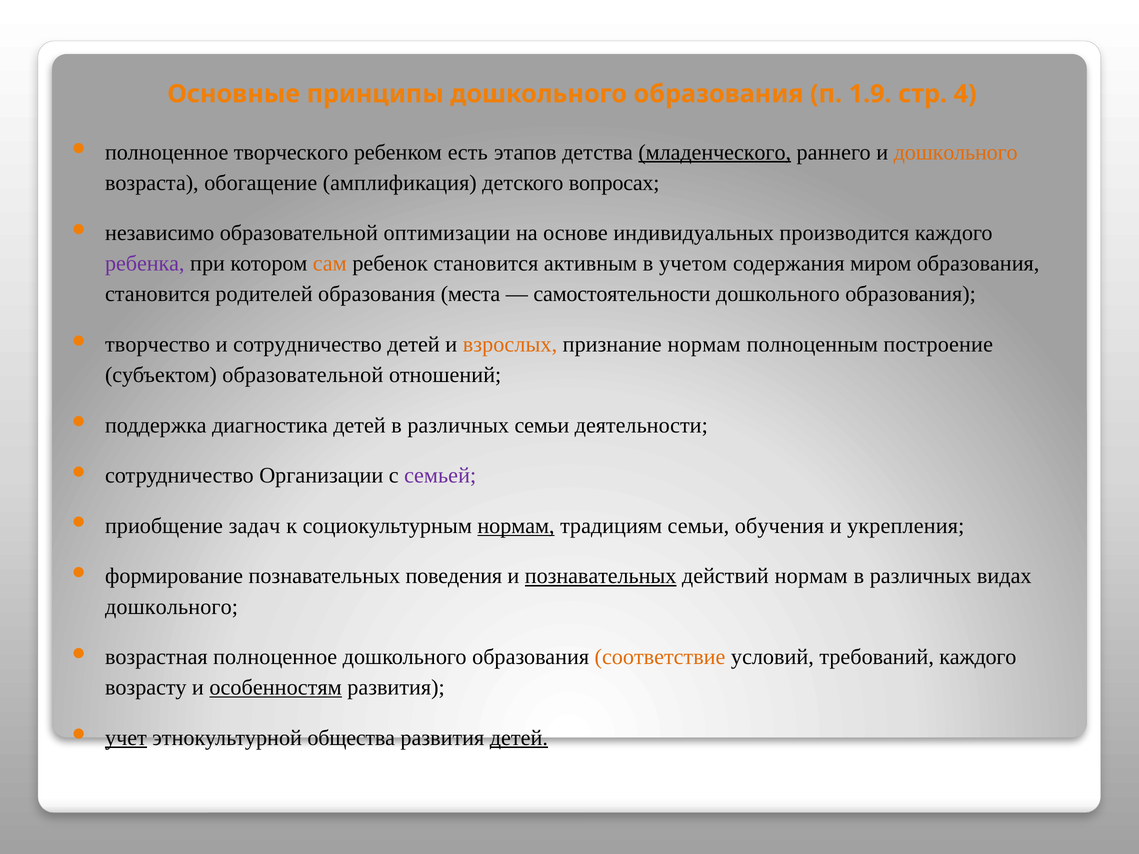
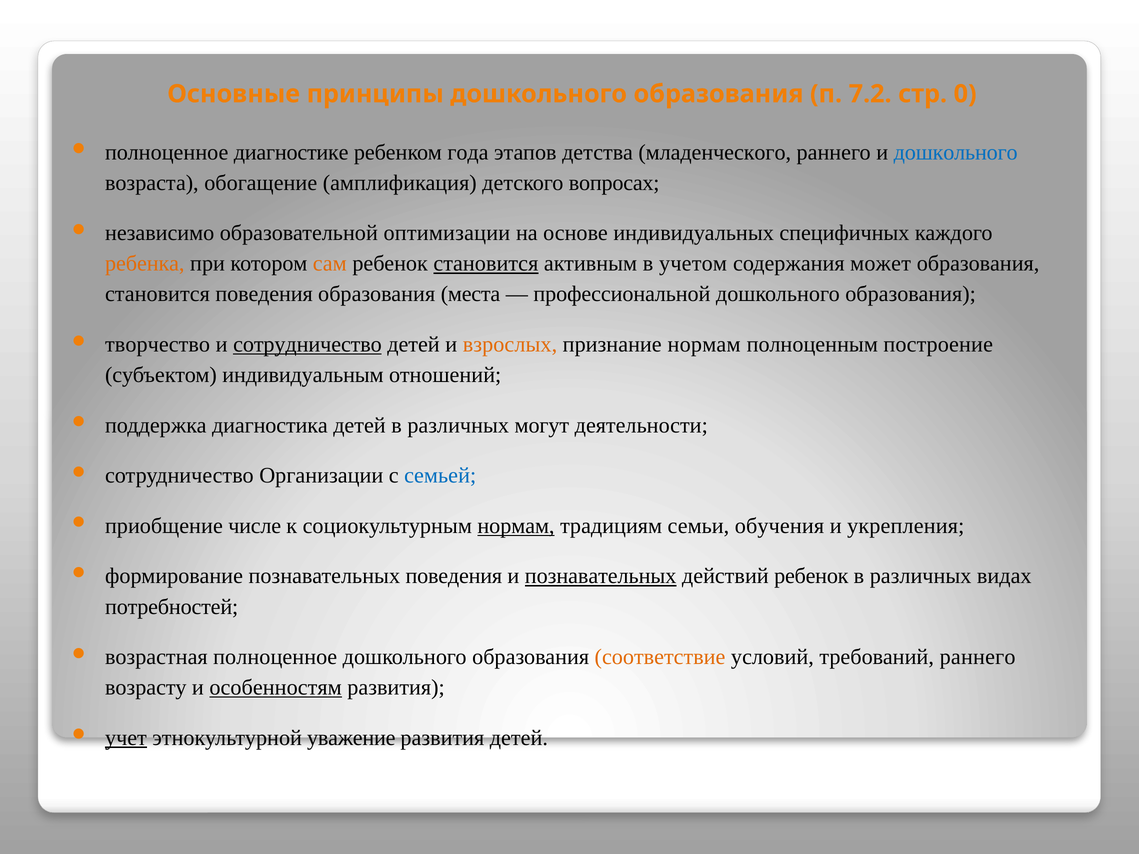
1.9: 1.9 -> 7.2
4: 4 -> 0
творческого: творческого -> диагностике
есть: есть -> года
младенческого underline: present -> none
дошкольного at (956, 152) colour: orange -> blue
производится: производится -> специфичных
ребенка colour: purple -> orange
становится at (486, 264) underline: none -> present
миром: миром -> может
становится родителей: родителей -> поведения
самостоятельности: самостоятельности -> профессиональной
сотрудничество at (307, 345) underline: none -> present
субъектом образовательной: образовательной -> индивидуальным
различных семьи: семьи -> могут
семьей colour: purple -> blue
задач: задач -> числе
действий нормам: нормам -> ребенок
дошкольного at (172, 607): дошкольного -> потребностей
требований каждого: каждого -> раннего
общества: общества -> уважение
детей at (519, 738) underline: present -> none
